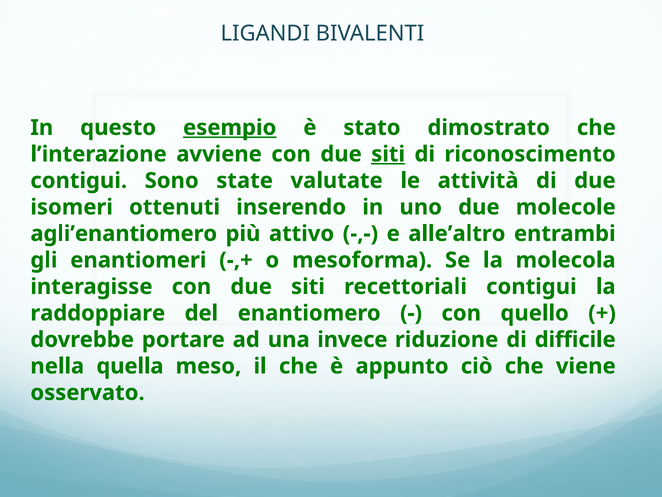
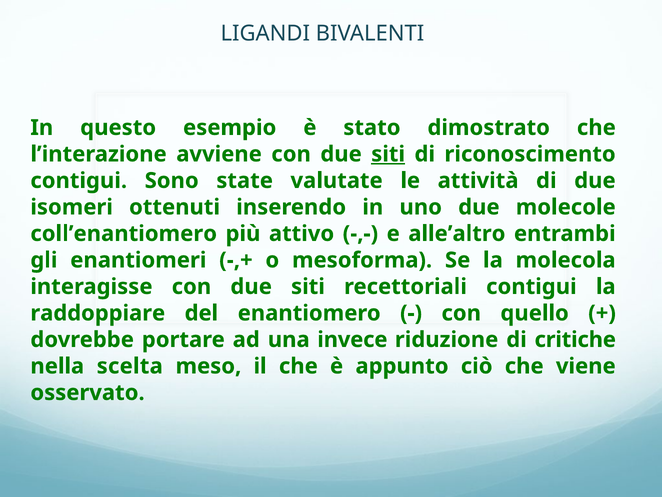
esempio underline: present -> none
agli’enantiomero: agli’enantiomero -> coll’enantiomero
difficile: difficile -> critiche
quella: quella -> scelta
